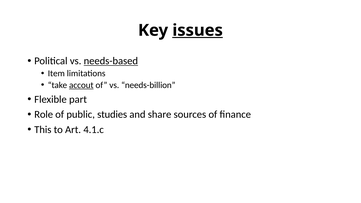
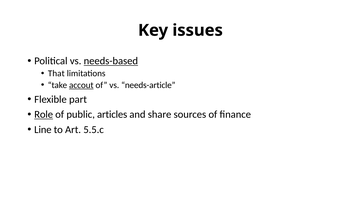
issues underline: present -> none
Item: Item -> That
needs-billion: needs-billion -> needs-article
Role underline: none -> present
studies: studies -> articles
This: This -> Line
4.1.c: 4.1.c -> 5.5.c
